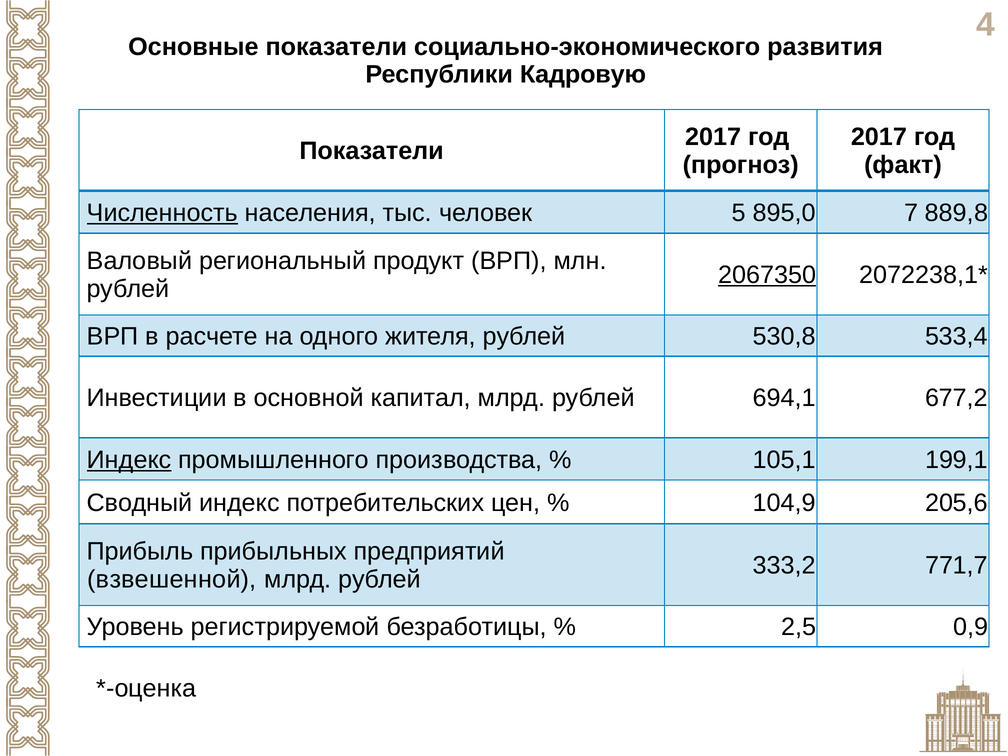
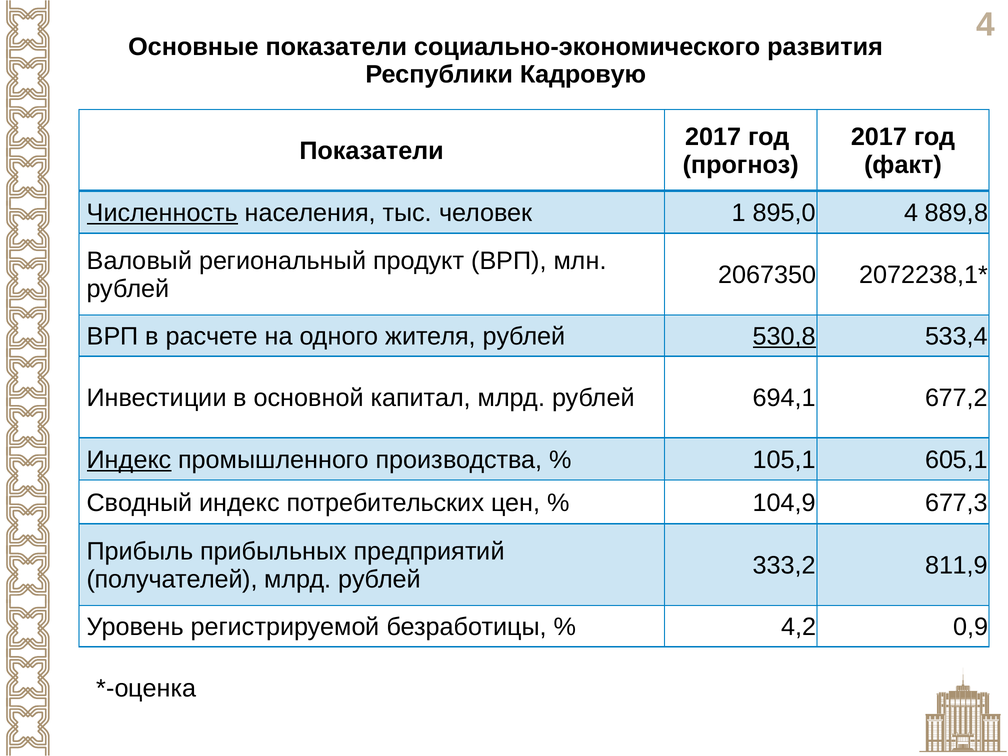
5: 5 -> 1
895,0 7: 7 -> 4
2067350 underline: present -> none
530,8 underline: none -> present
199,1: 199,1 -> 605,1
205,6: 205,6 -> 677,3
771,7: 771,7 -> 811,9
взвешенной: взвешенной -> получателей
2,5: 2,5 -> 4,2
